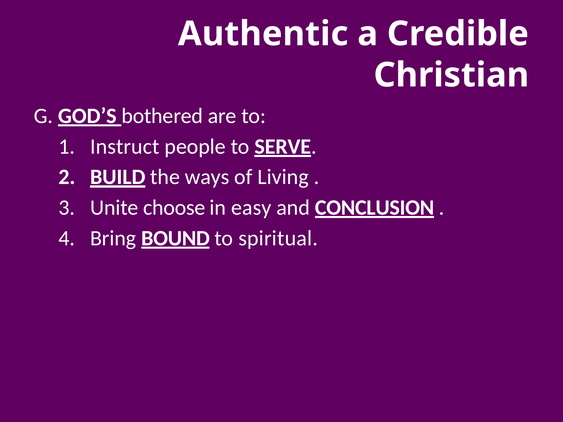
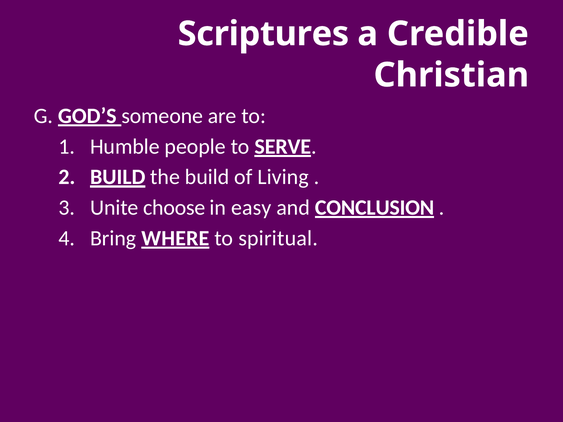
Authentic: Authentic -> Scriptures
bothered: bothered -> someone
Instruct: Instruct -> Humble
the ways: ways -> build
BOUND: BOUND -> WHERE
